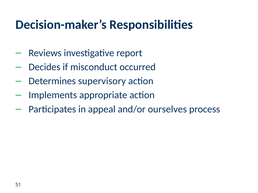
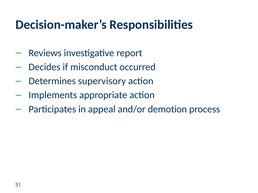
ourselves: ourselves -> demotion
